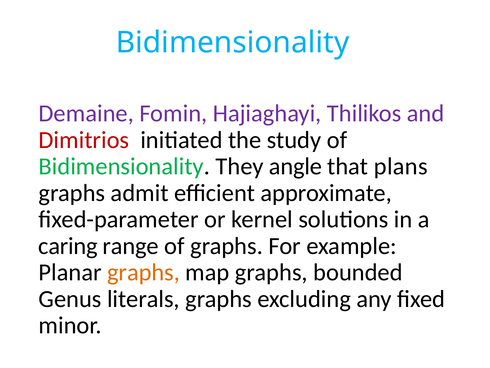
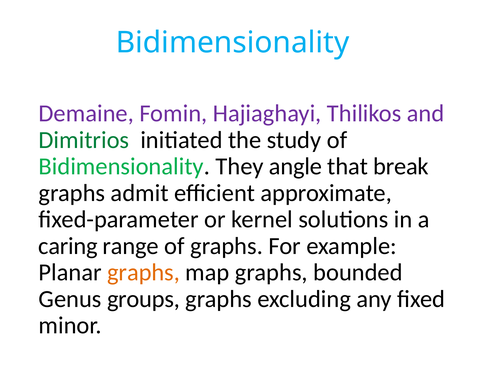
Dimitrios colour: red -> green
plans: plans -> break
literals: literals -> groups
